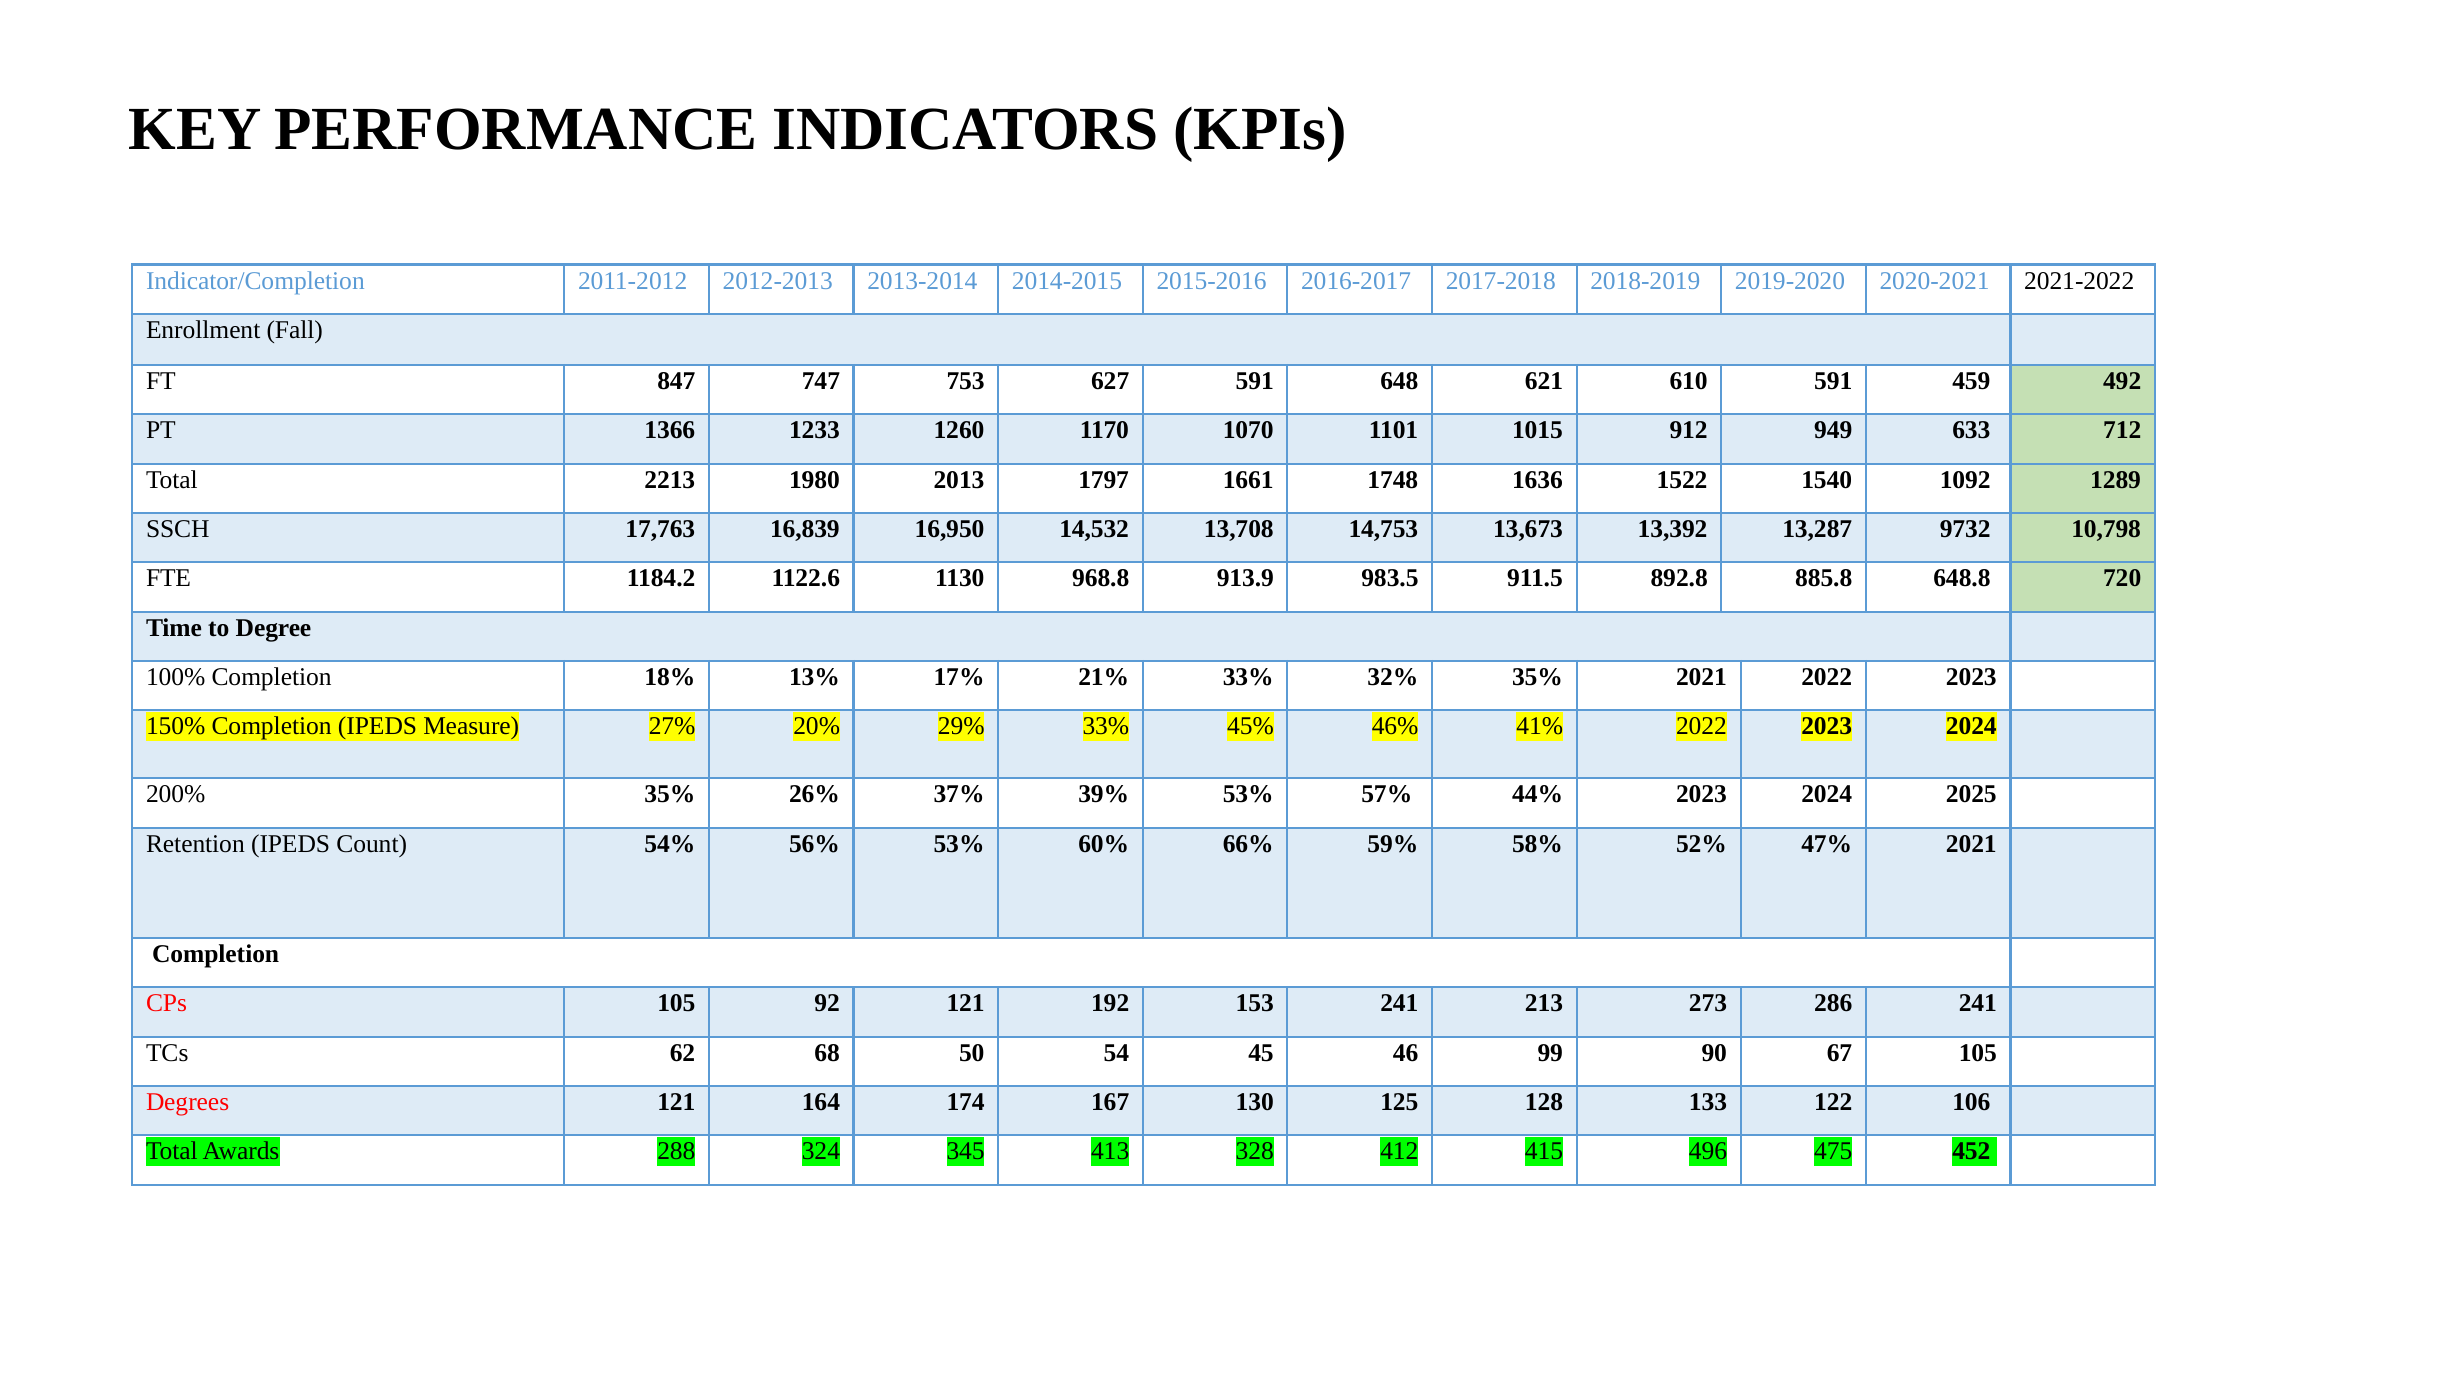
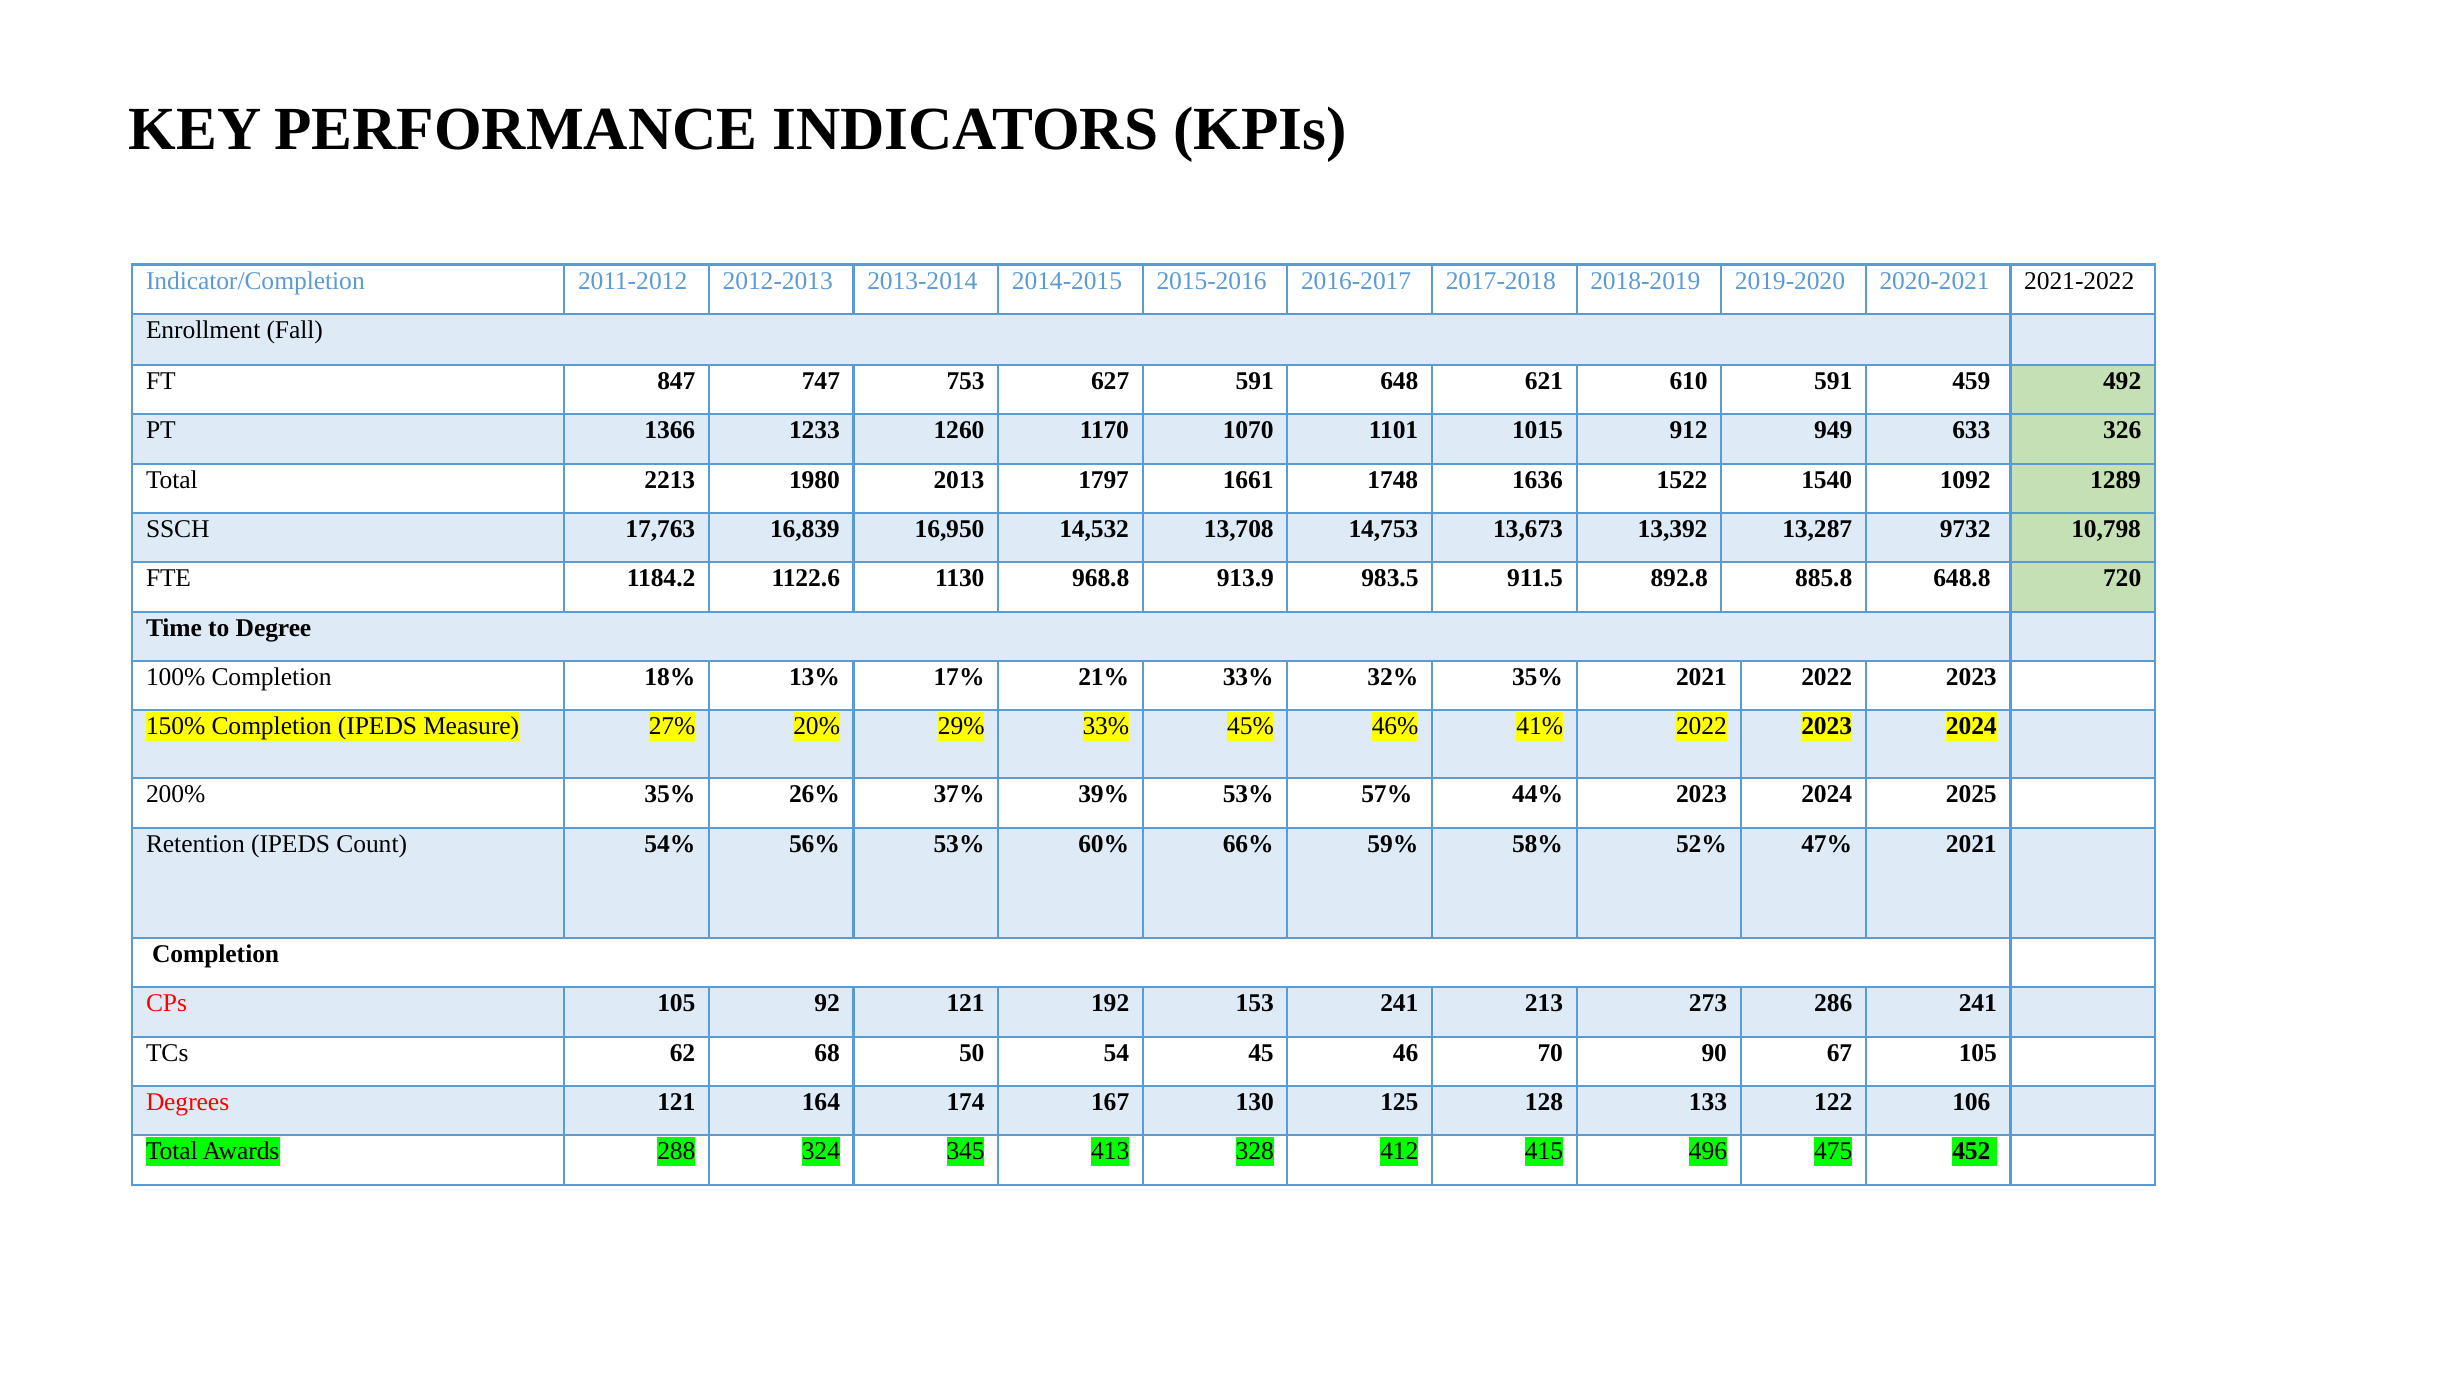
712: 712 -> 326
99: 99 -> 70
